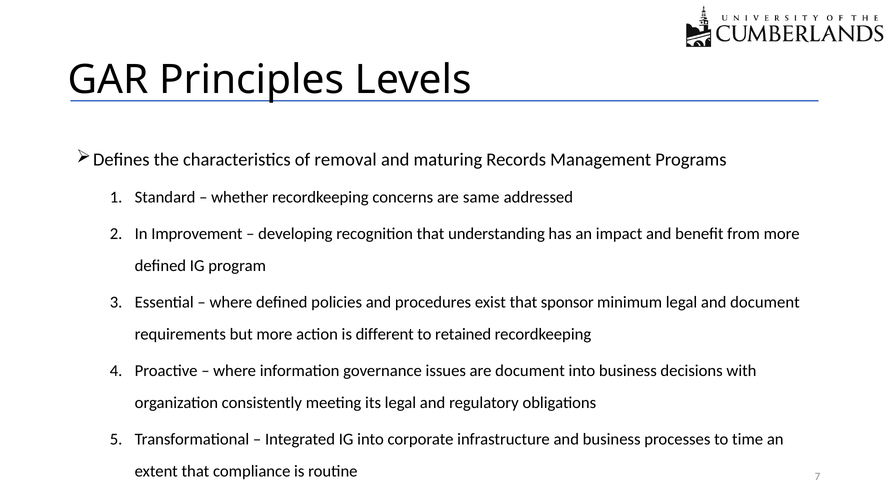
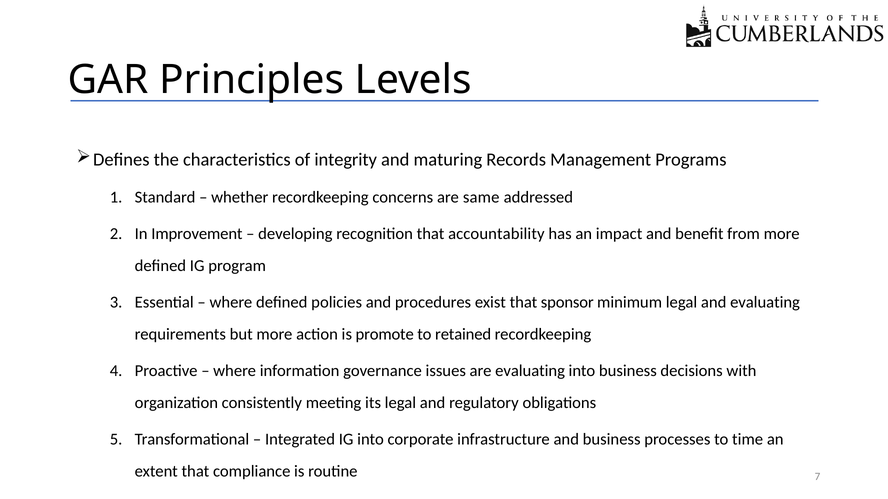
removal: removal -> integrity
understanding: understanding -> accountability
and document: document -> evaluating
different: different -> promote
are document: document -> evaluating
